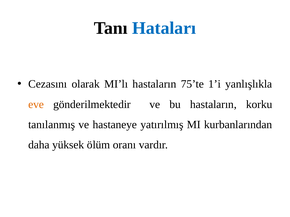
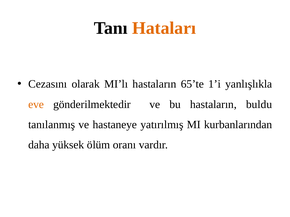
Hataları colour: blue -> orange
75’te: 75’te -> 65’te
korku: korku -> buldu
